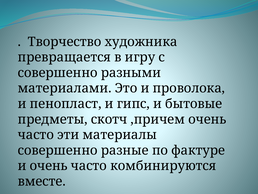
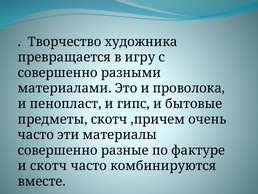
и очень: очень -> скотч
